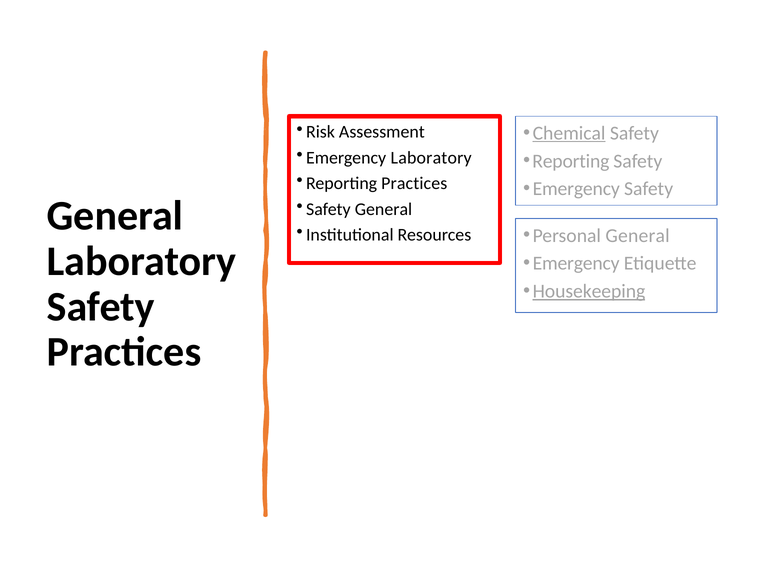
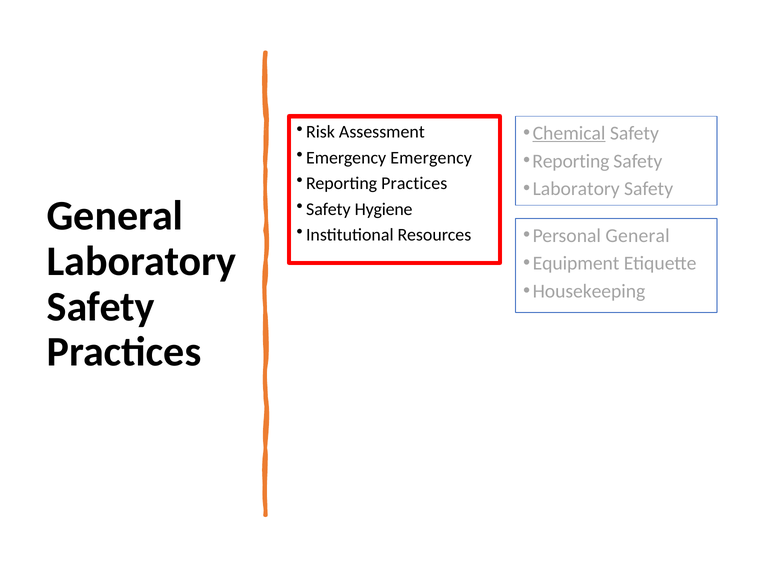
Emergency Laboratory: Laboratory -> Emergency
Emergency at (576, 189): Emergency -> Laboratory
Safety General: General -> Hygiene
Emergency at (576, 263): Emergency -> Equipment
Housekeeping underline: present -> none
